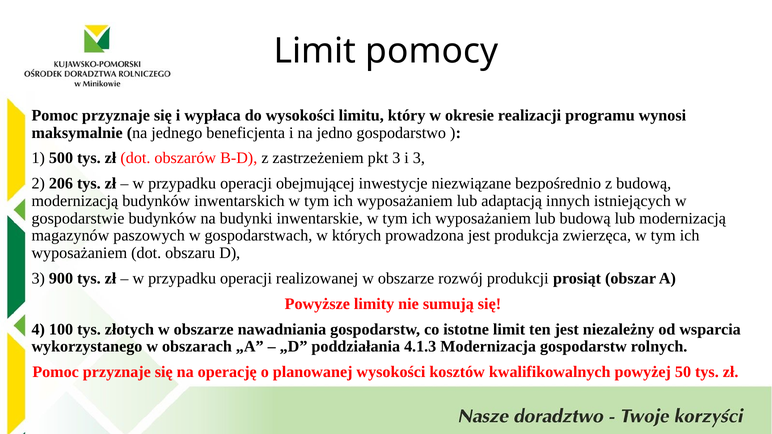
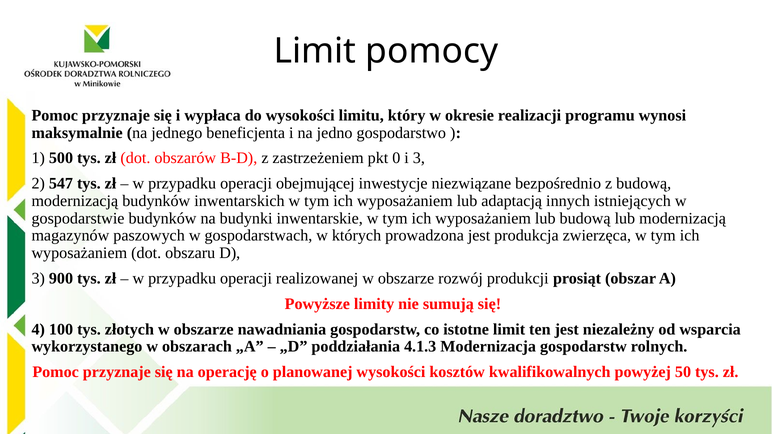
pkt 3: 3 -> 0
206: 206 -> 547
